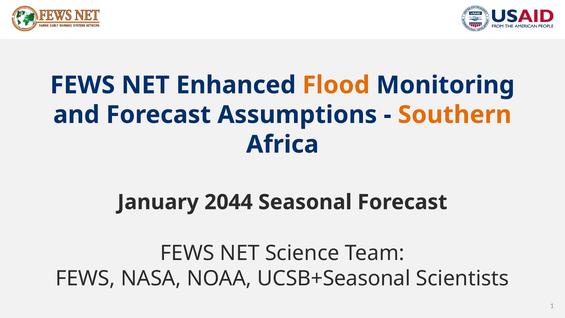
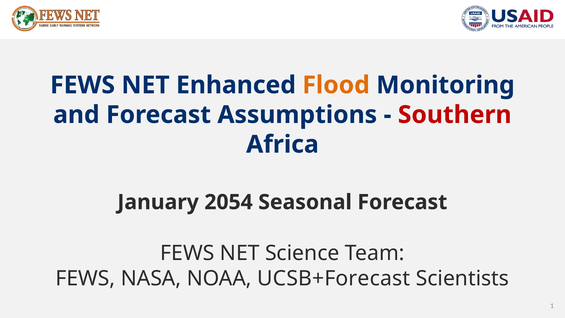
Southern colour: orange -> red
2044: 2044 -> 2054
UCSB+Seasonal: UCSB+Seasonal -> UCSB+Forecast
